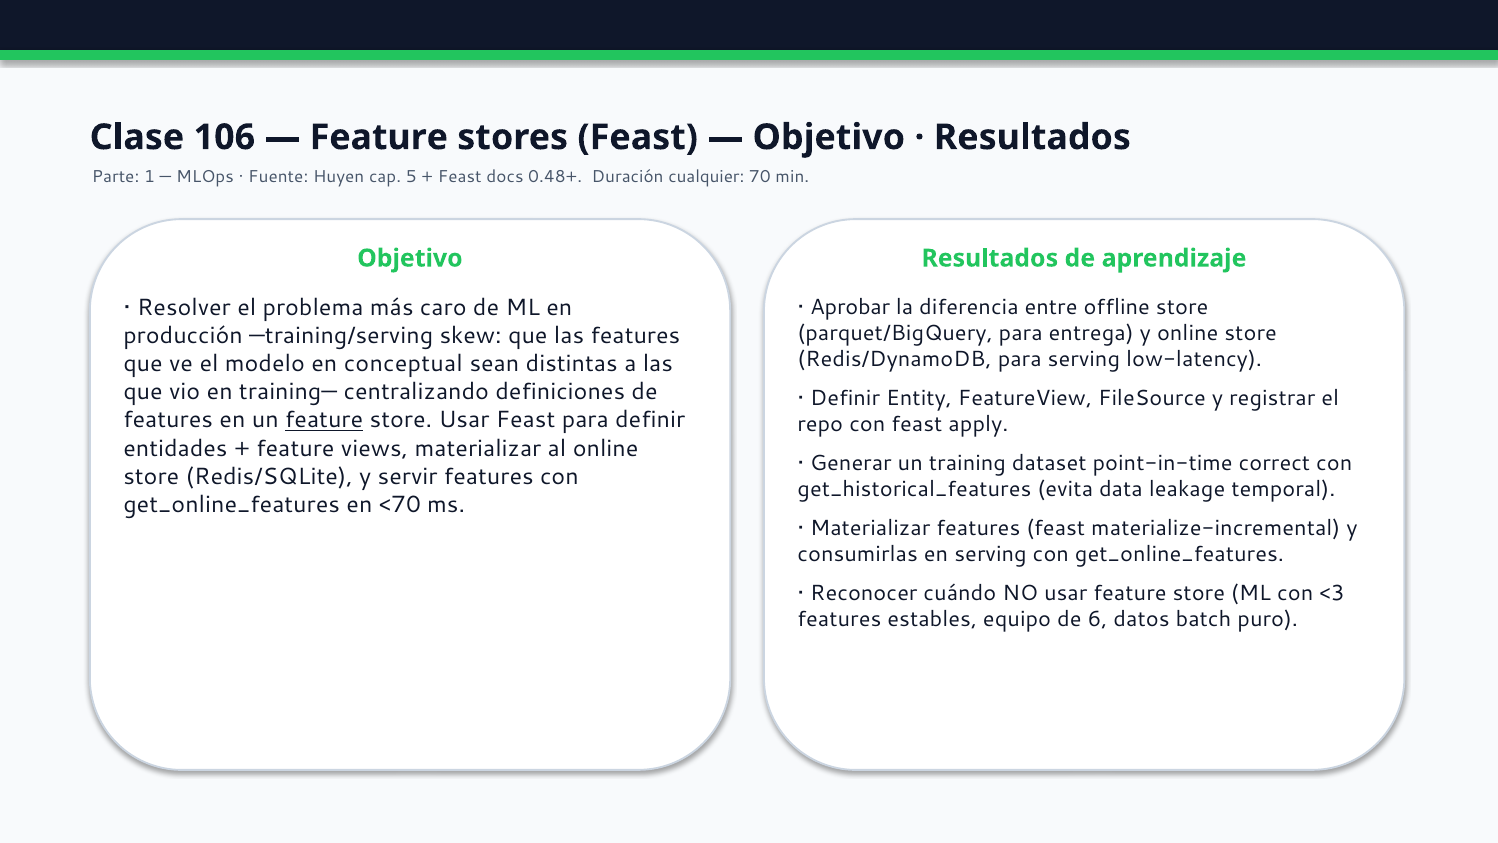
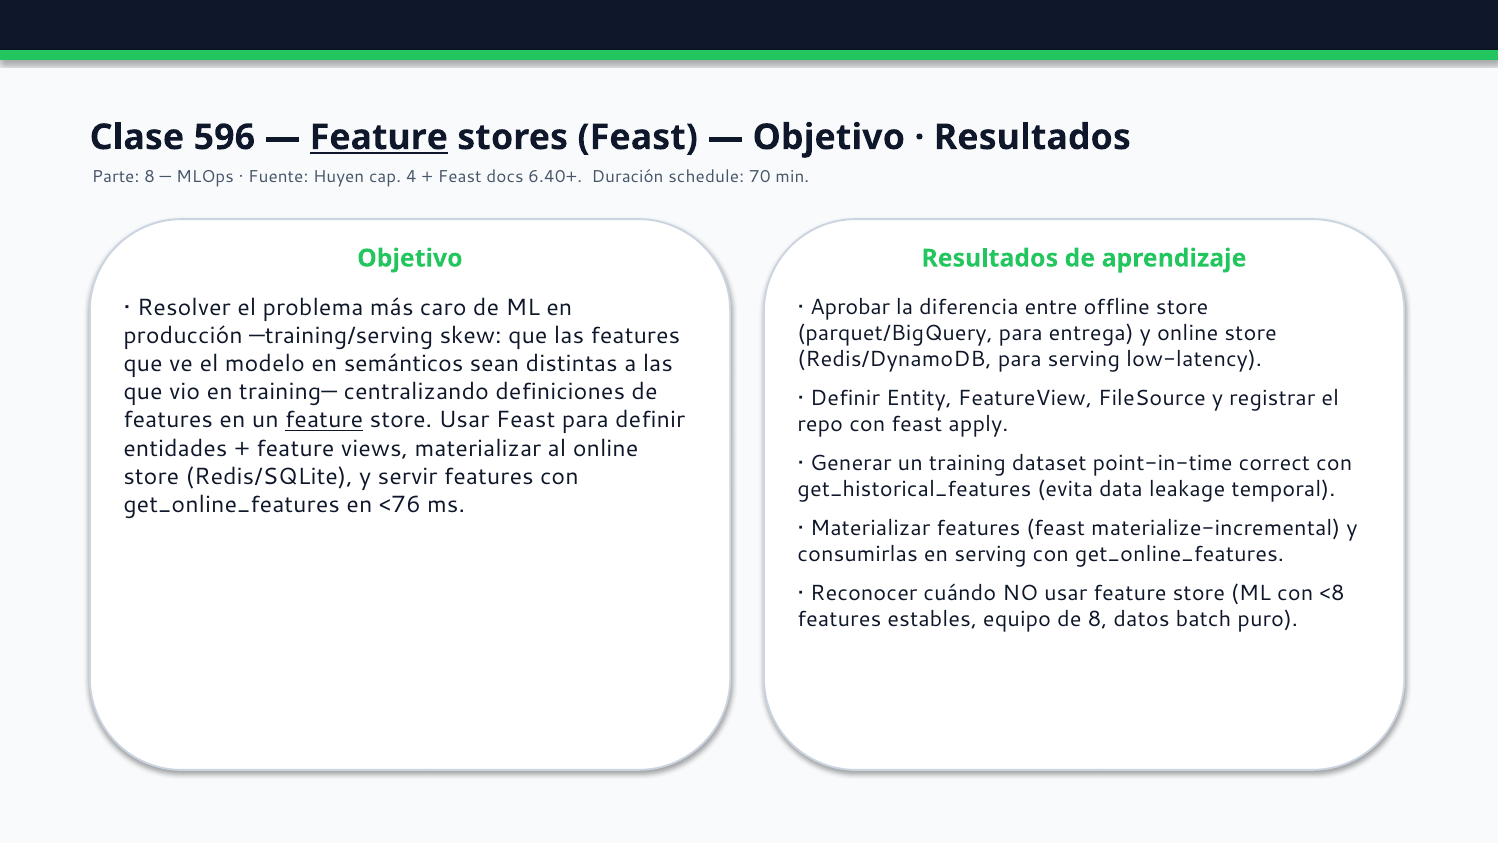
106: 106 -> 596
Feature at (379, 137) underline: none -> present
Parte 1: 1 -> 8
5: 5 -> 4
0.48+: 0.48+ -> 6.40+
cualquier: cualquier -> schedule
conceptual: conceptual -> semánticos
<70: <70 -> <76
<3: <3 -> <8
de 6: 6 -> 8
